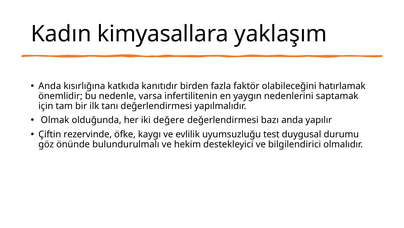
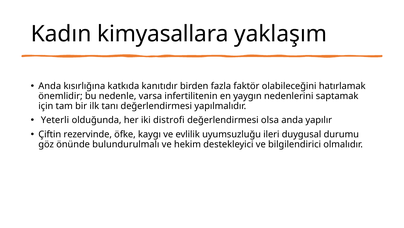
Olmak: Olmak -> Yeterli
değere: değere -> distrofi
bazı: bazı -> olsa
test: test -> ileri
